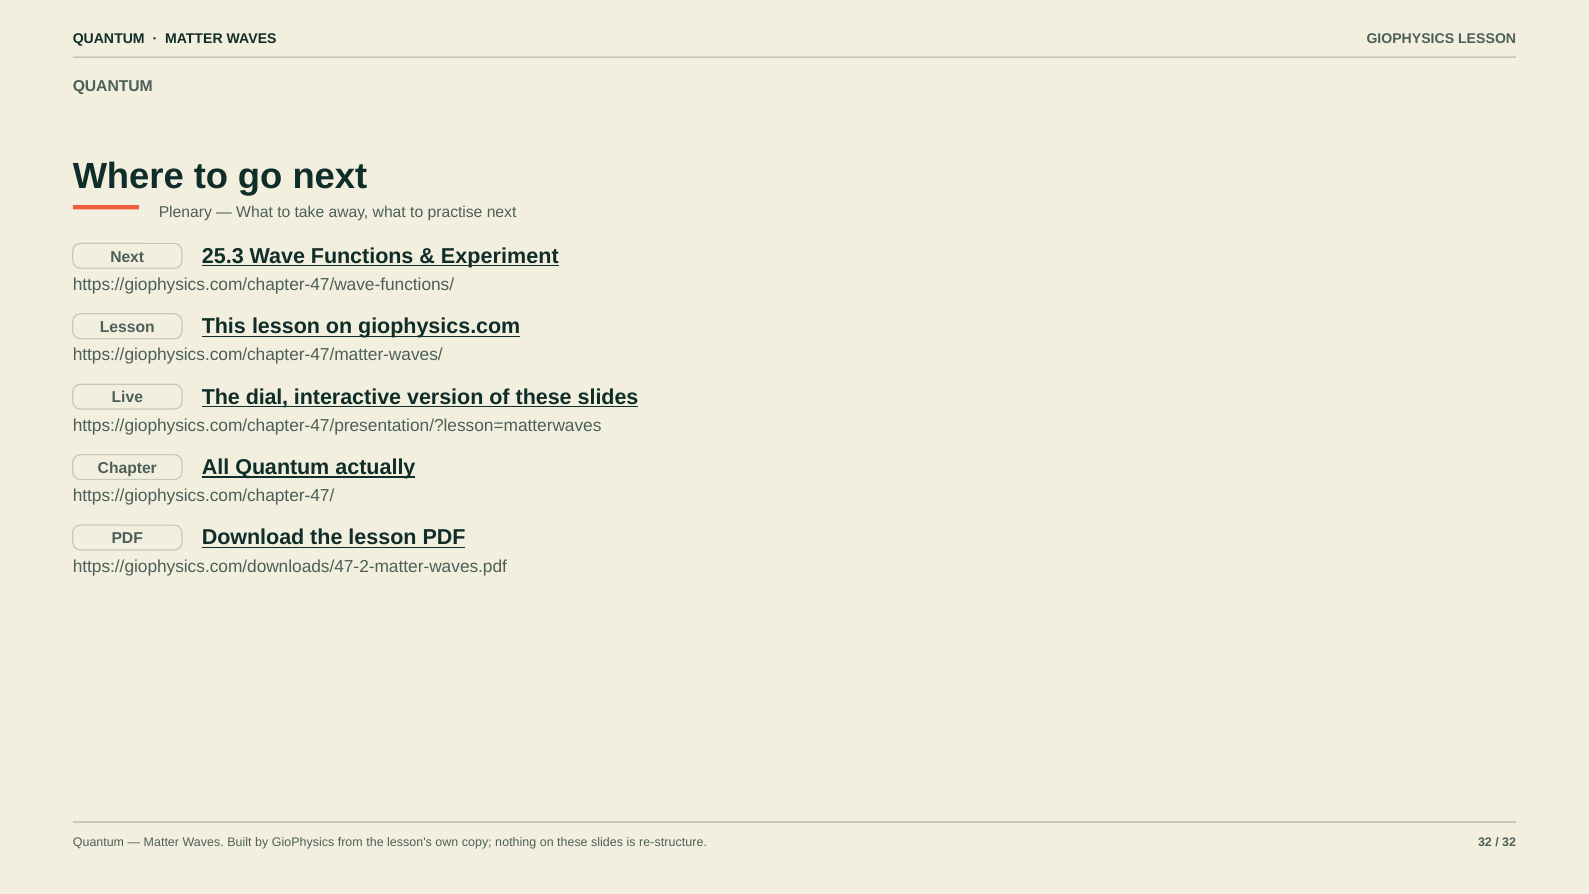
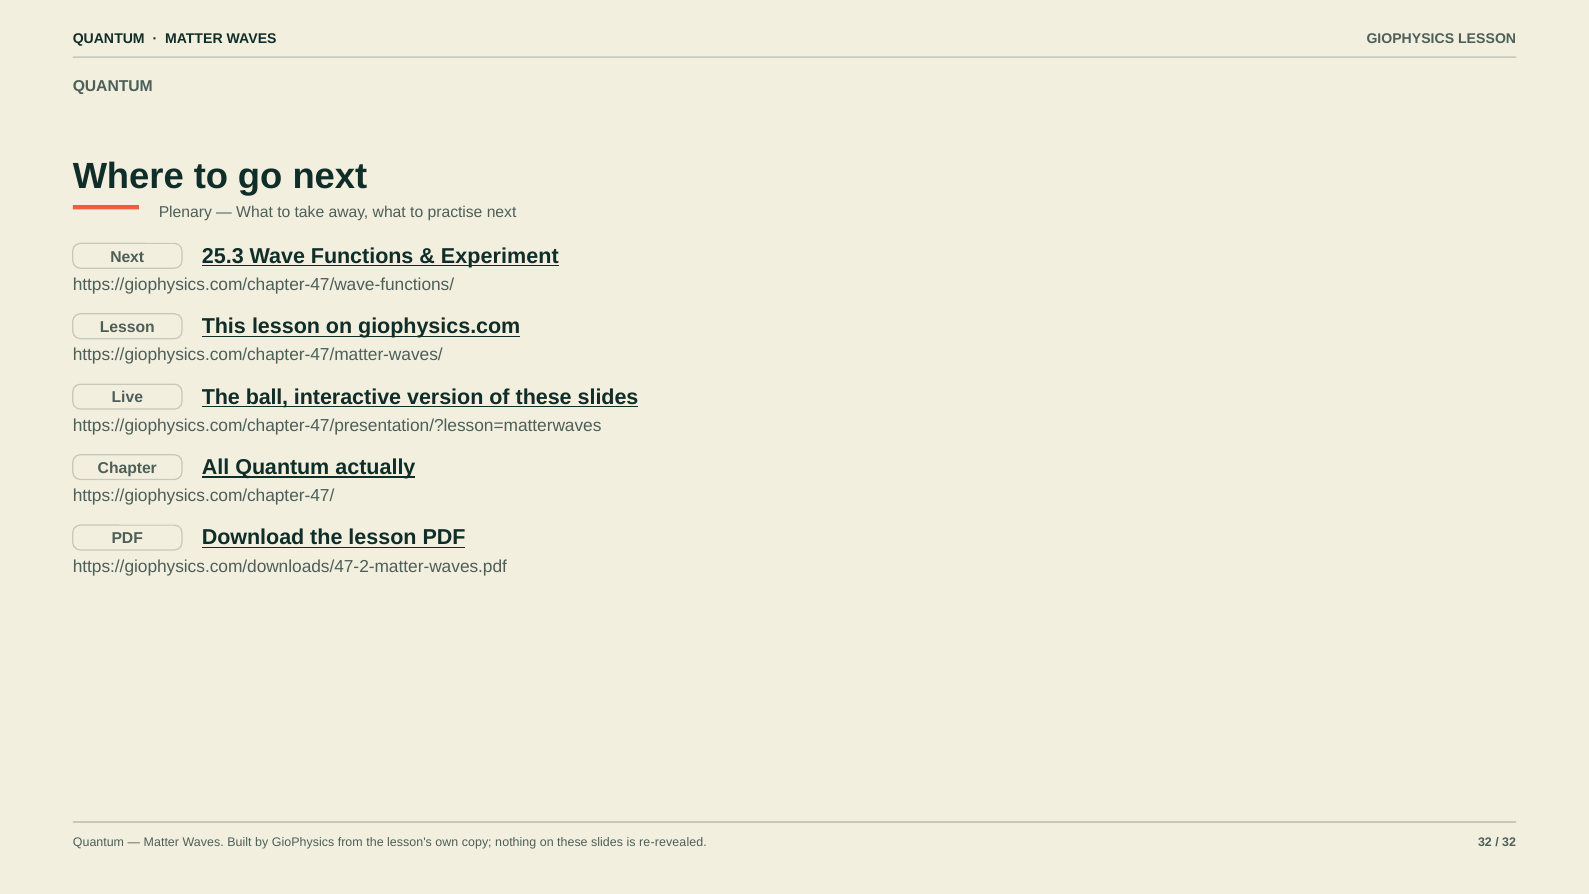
dial: dial -> ball
re-structure: re-structure -> re-revealed
